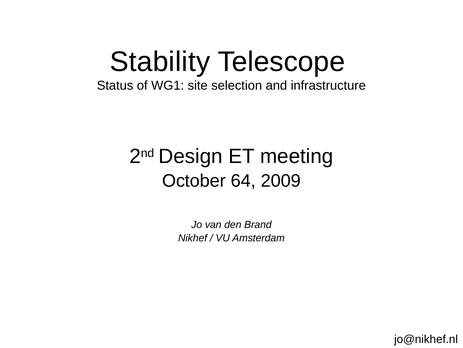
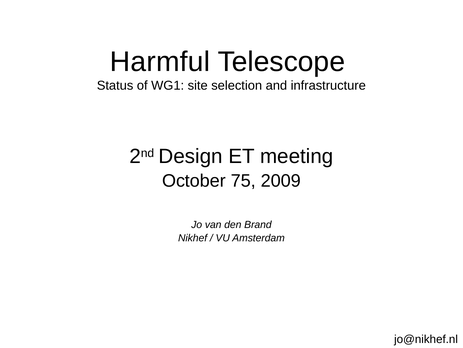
Stability: Stability -> Harmful
64: 64 -> 75
